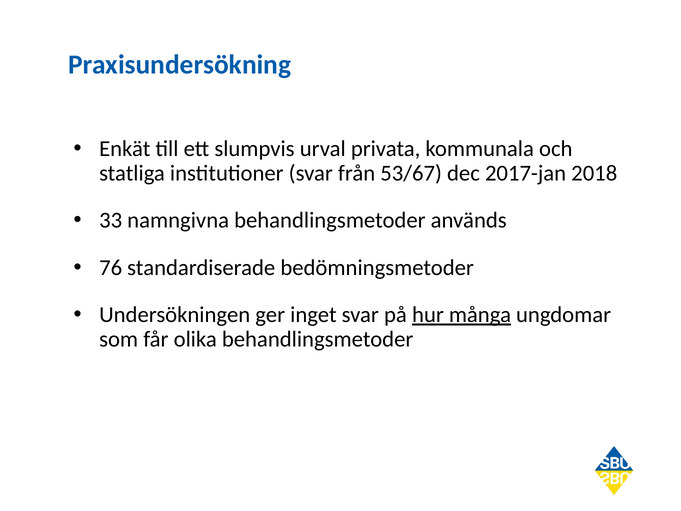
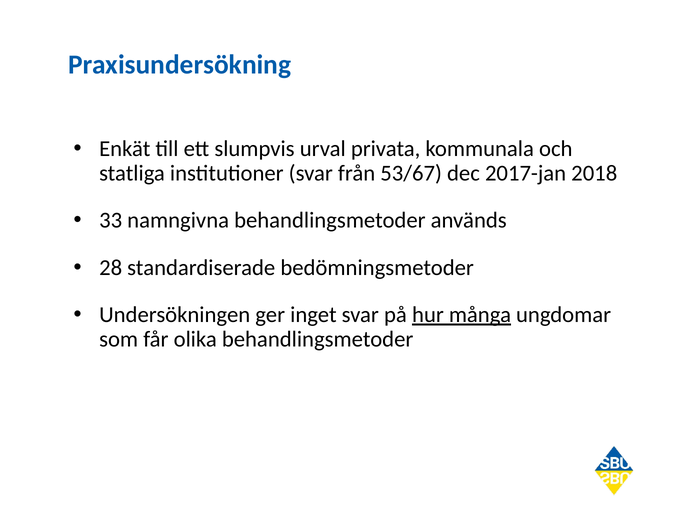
76: 76 -> 28
